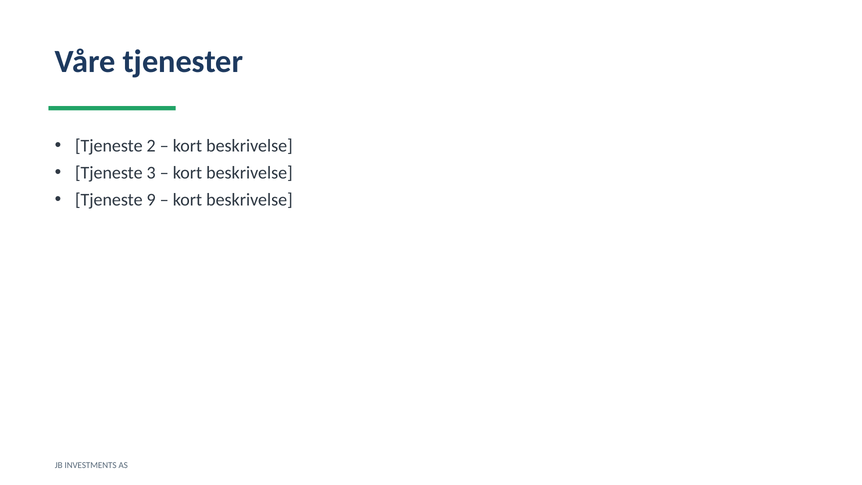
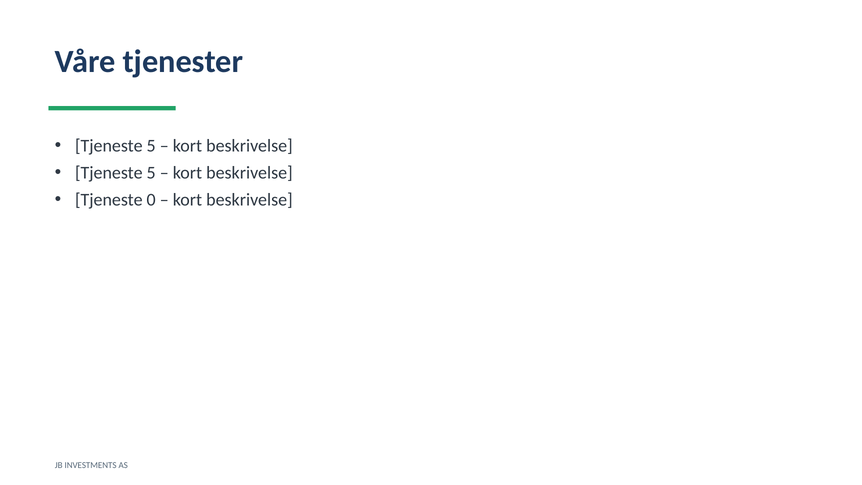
2 at (151, 146): 2 -> 5
3 at (151, 173): 3 -> 5
9: 9 -> 0
